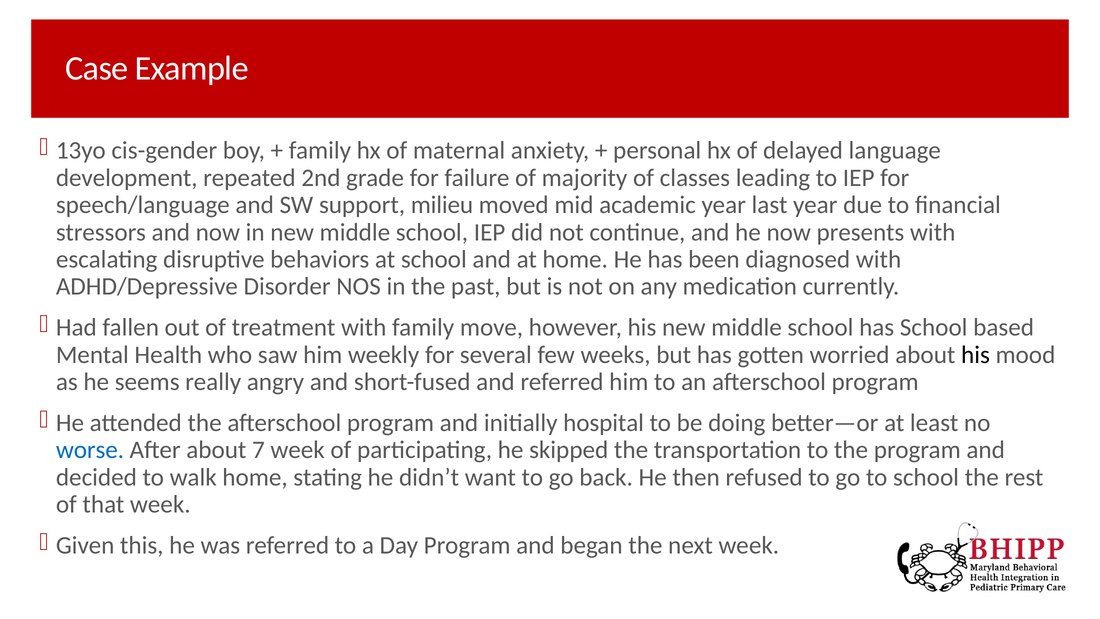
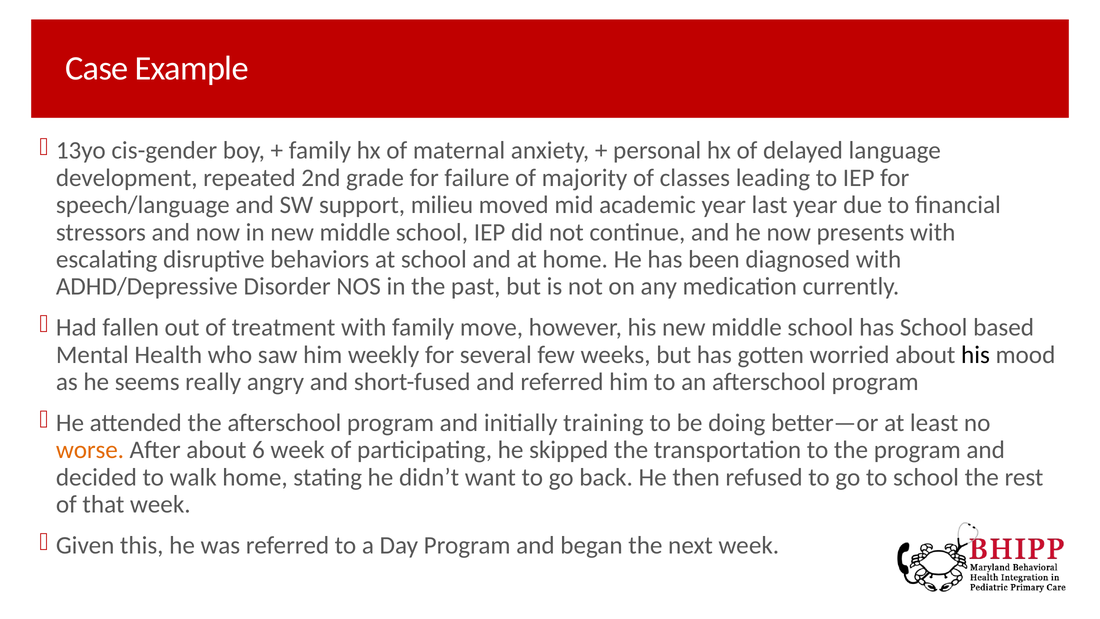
hospital: hospital -> training
worse colour: blue -> orange
7: 7 -> 6
